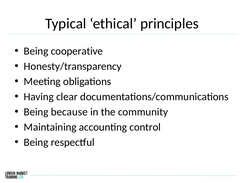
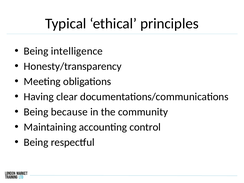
cooperative: cooperative -> intelligence
